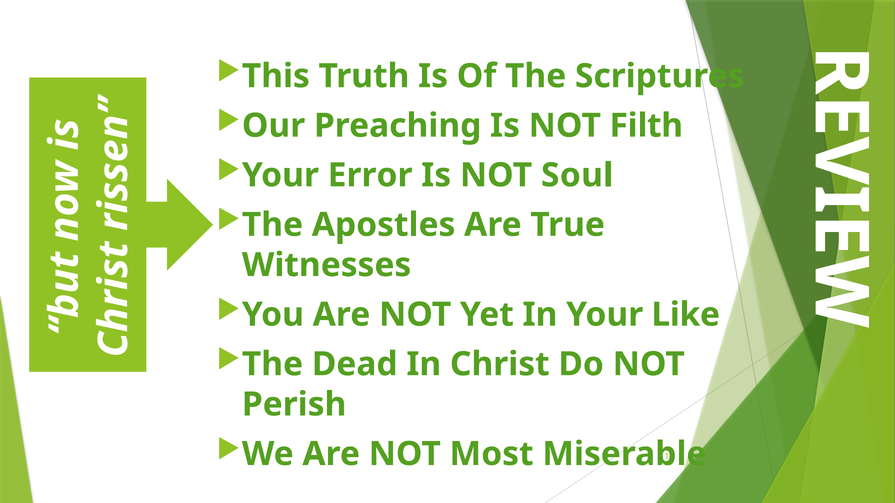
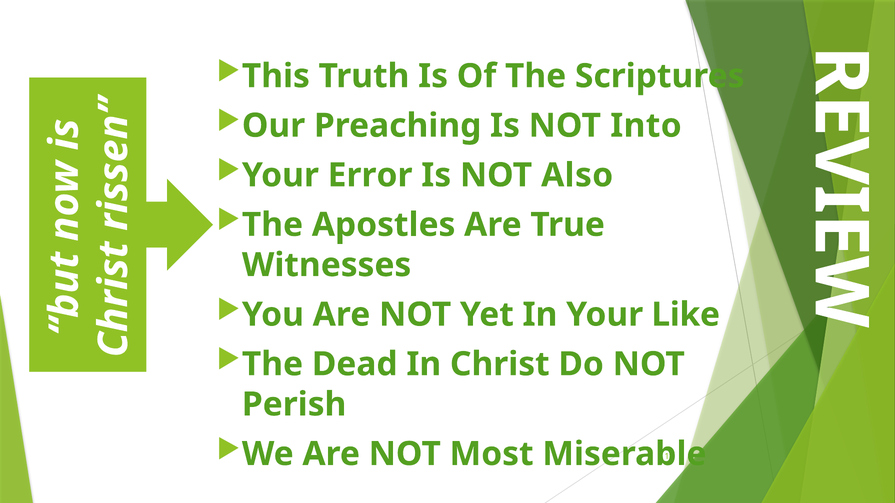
Filth: Filth -> Into
Soul: Soul -> Also
